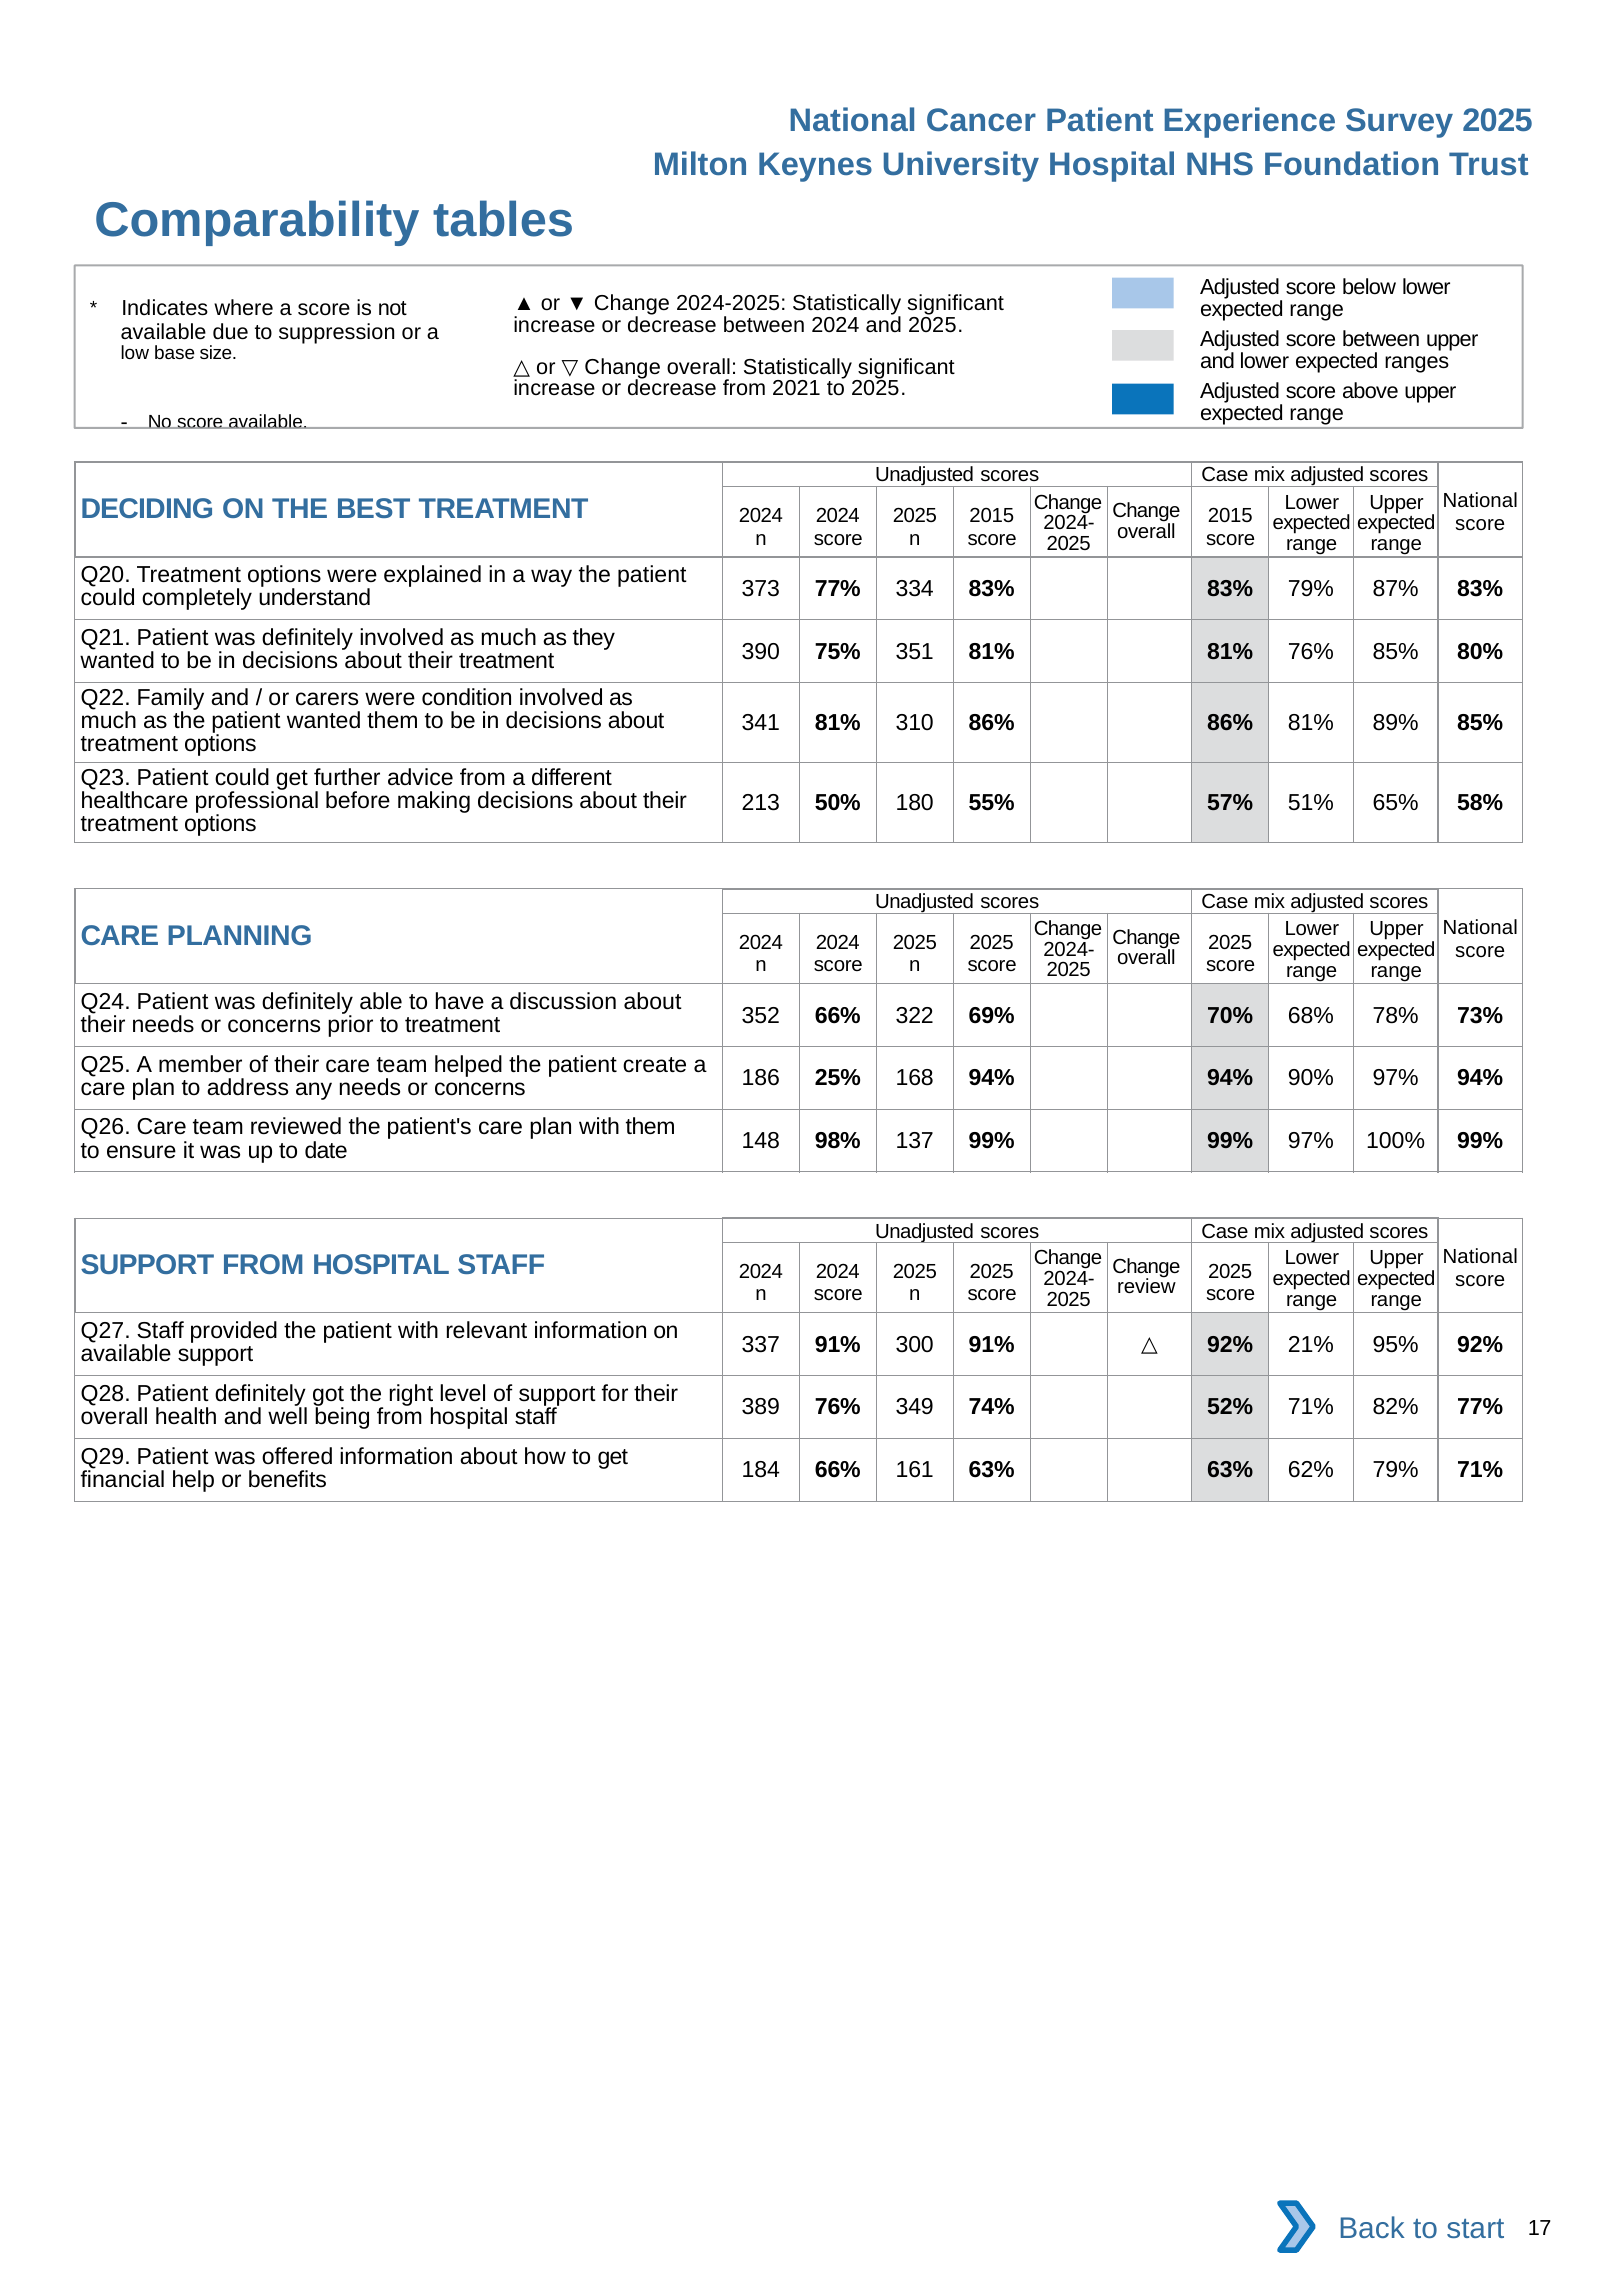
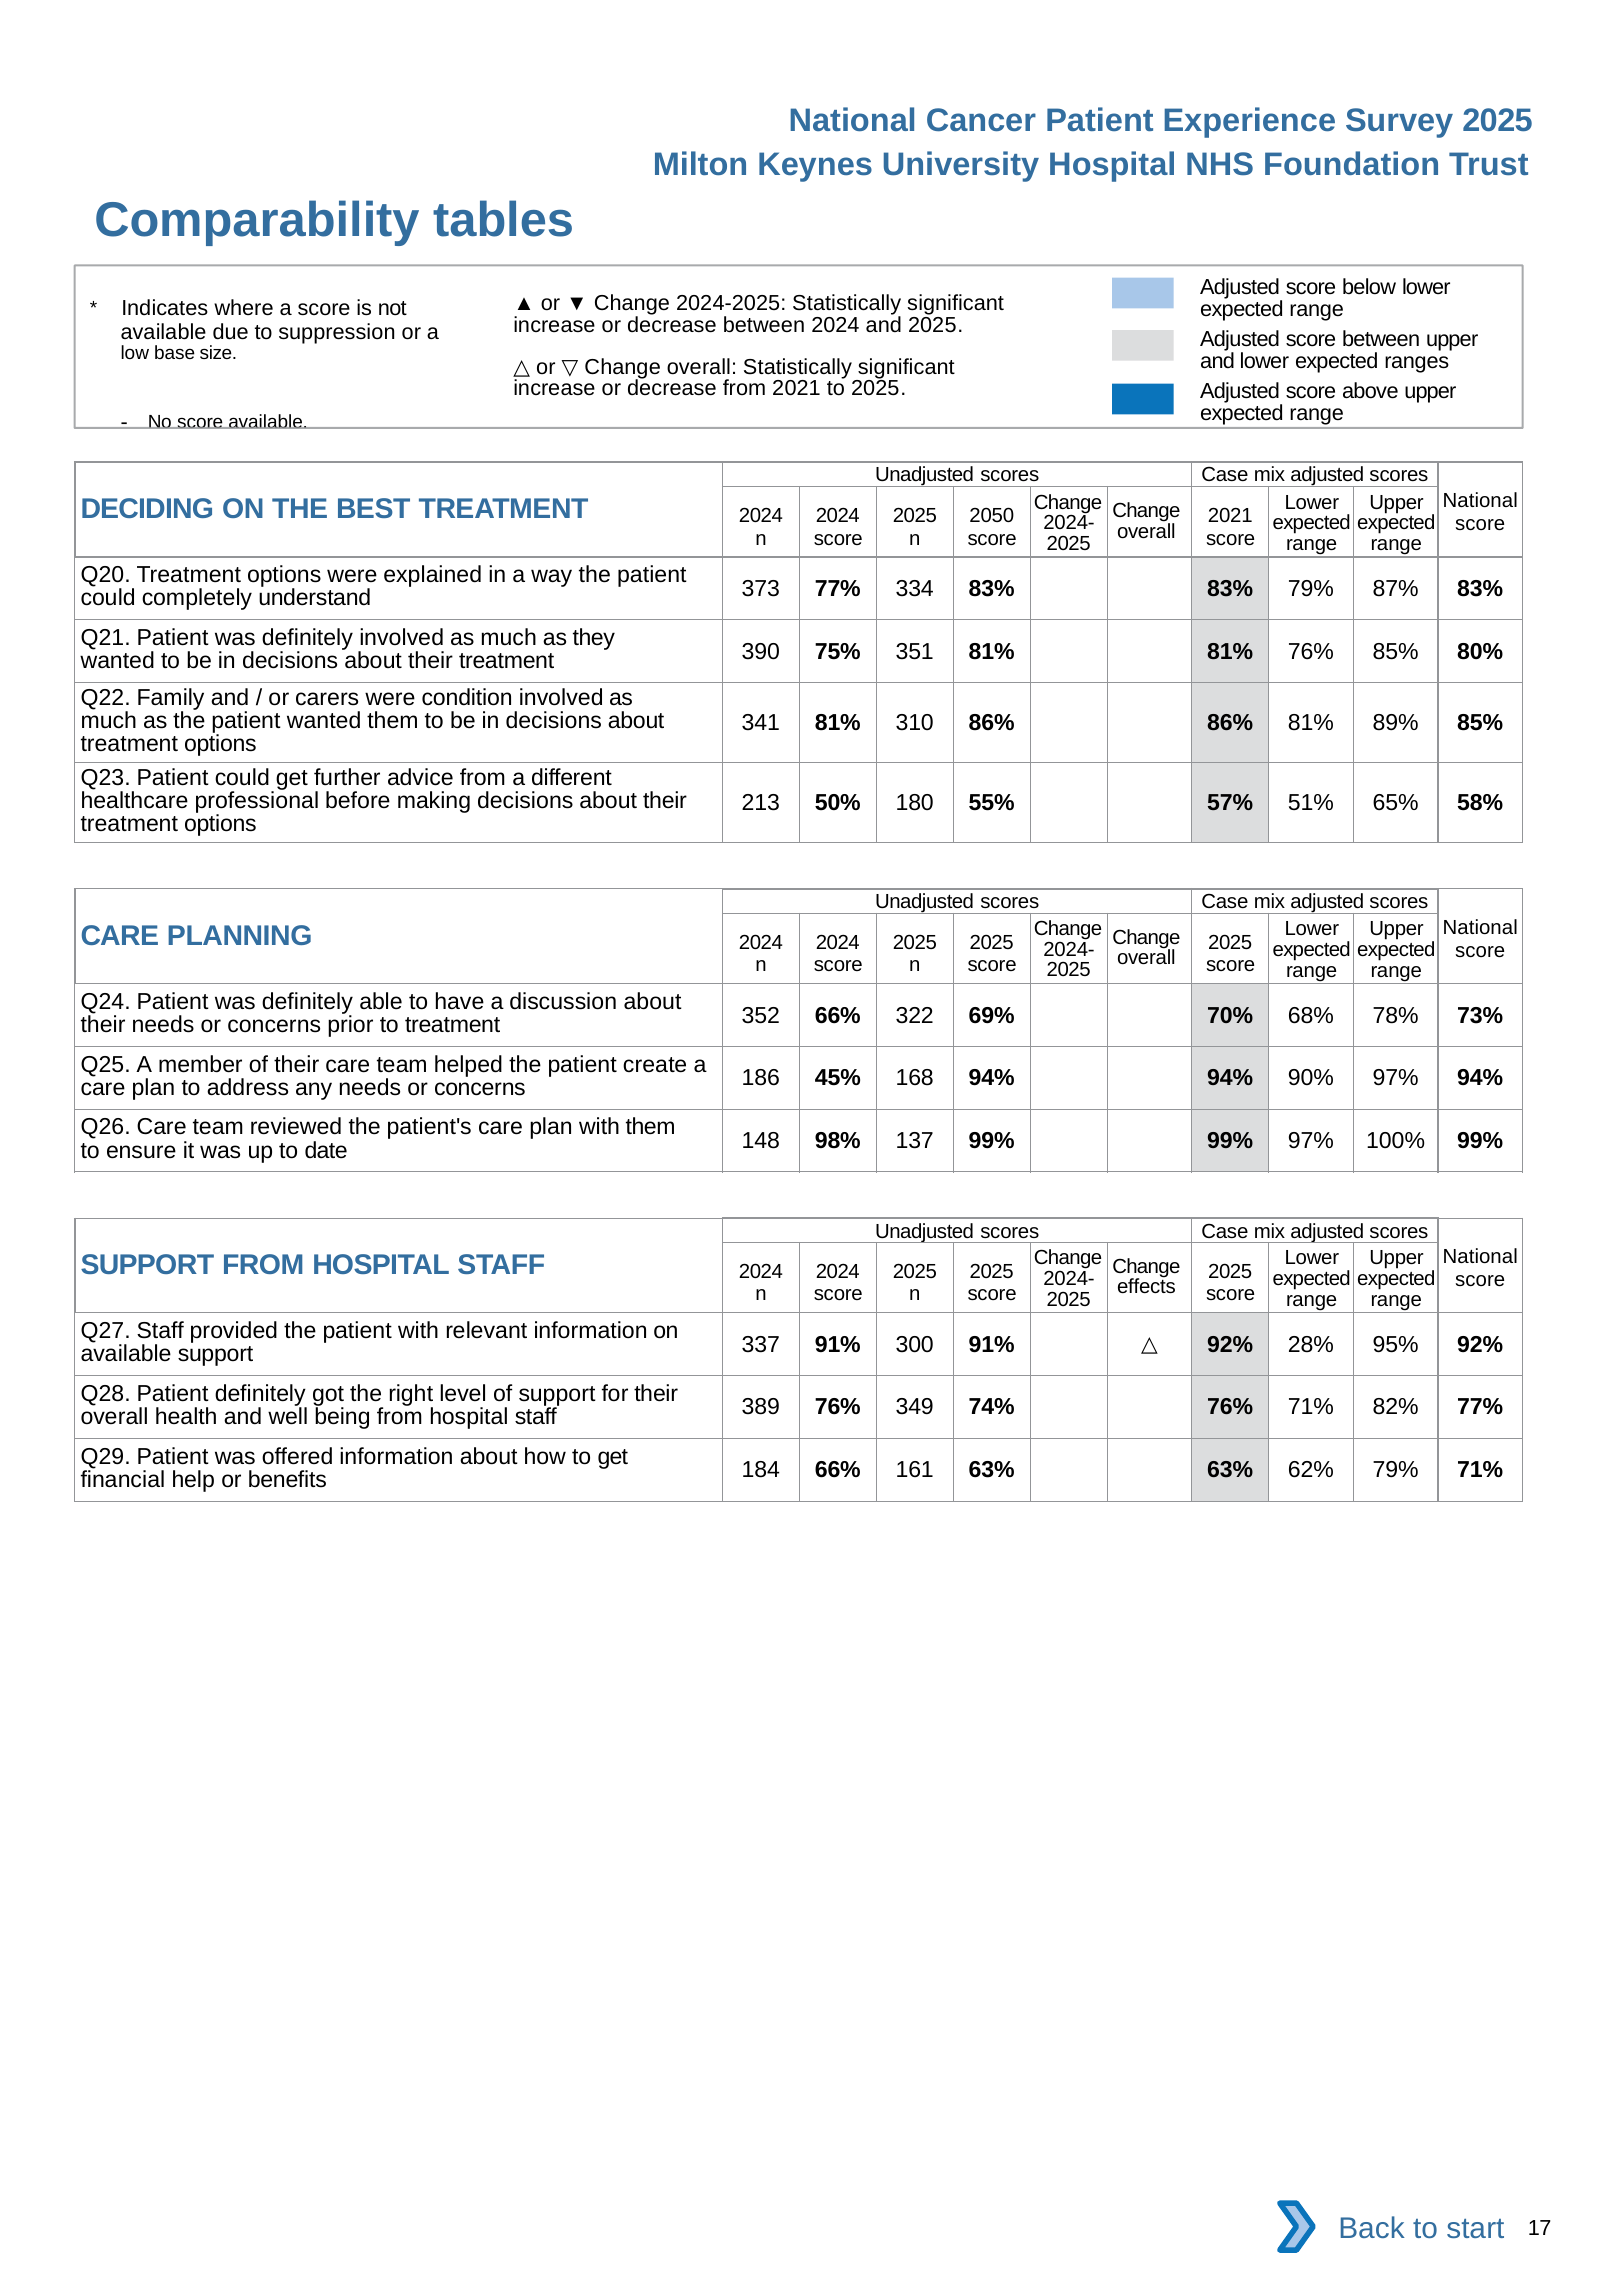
2015 at (992, 516): 2015 -> 2050
2015 at (1230, 516): 2015 -> 2021
25%: 25% -> 45%
review: review -> effects
21%: 21% -> 28%
74% 52%: 52% -> 76%
